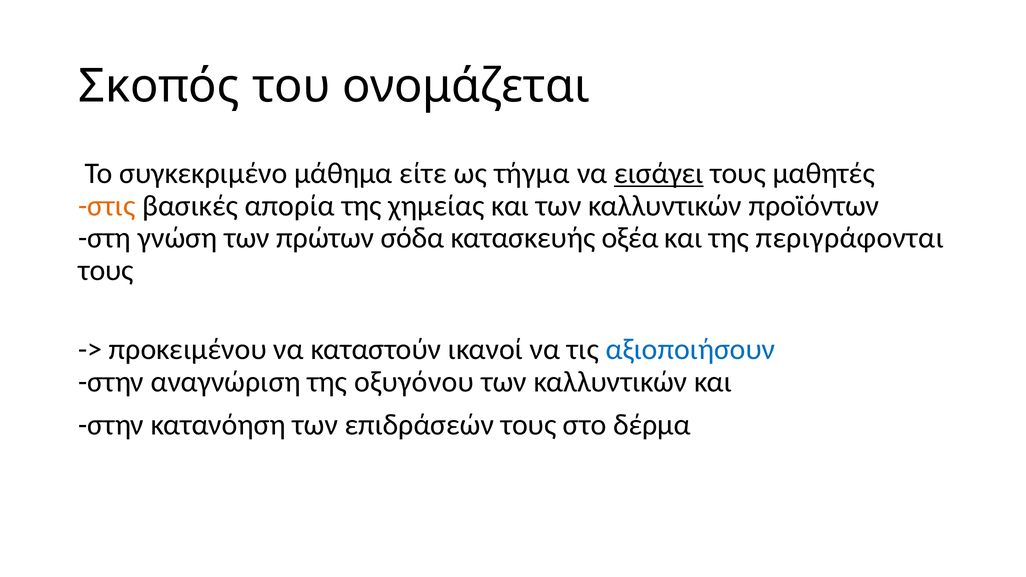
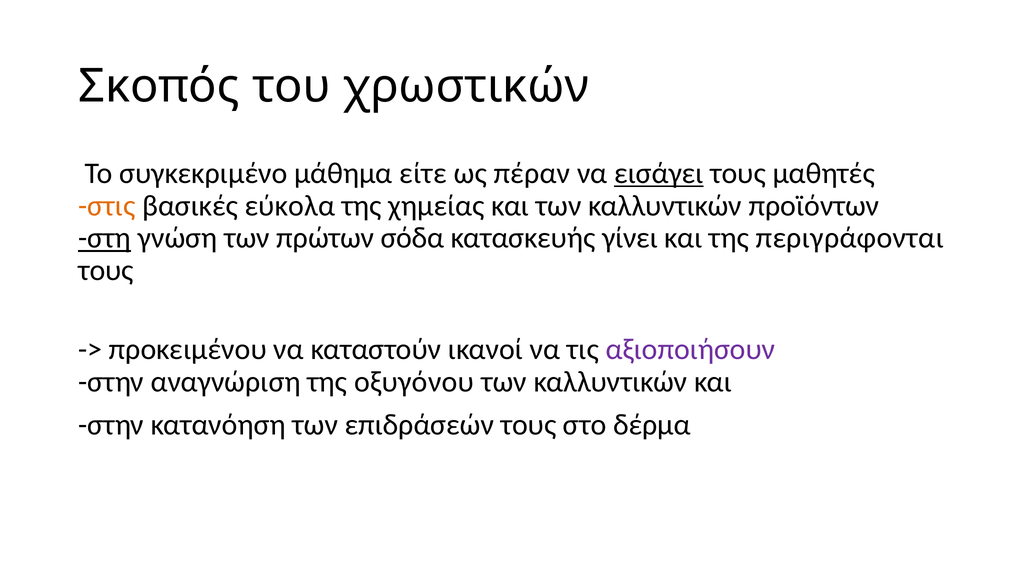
ονομάζεται: ονομάζεται -> χρωστικών
τήγμα: τήγμα -> πέραν
απορία: απορία -> εύκολα
στη underline: none -> present
οξέα: οξέα -> γίνει
αξιοποιήσουν colour: blue -> purple
